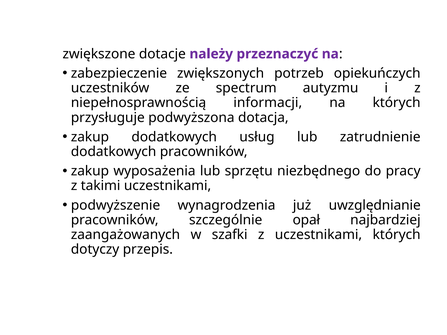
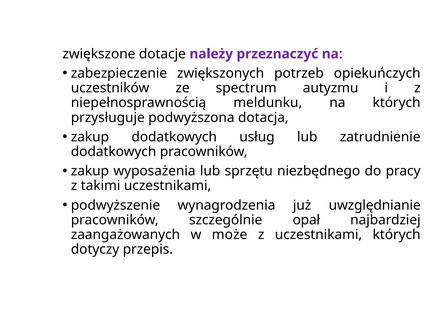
informacji: informacji -> meldunku
szafki: szafki -> może
